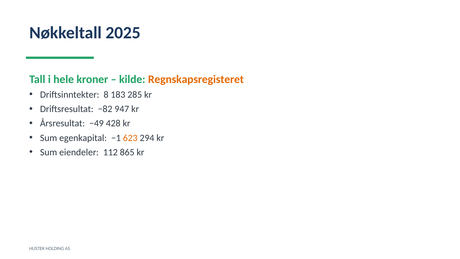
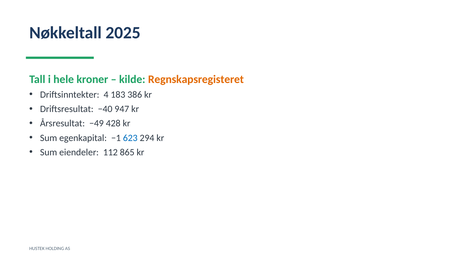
8: 8 -> 4
285: 285 -> 386
−82: −82 -> −40
623 colour: orange -> blue
